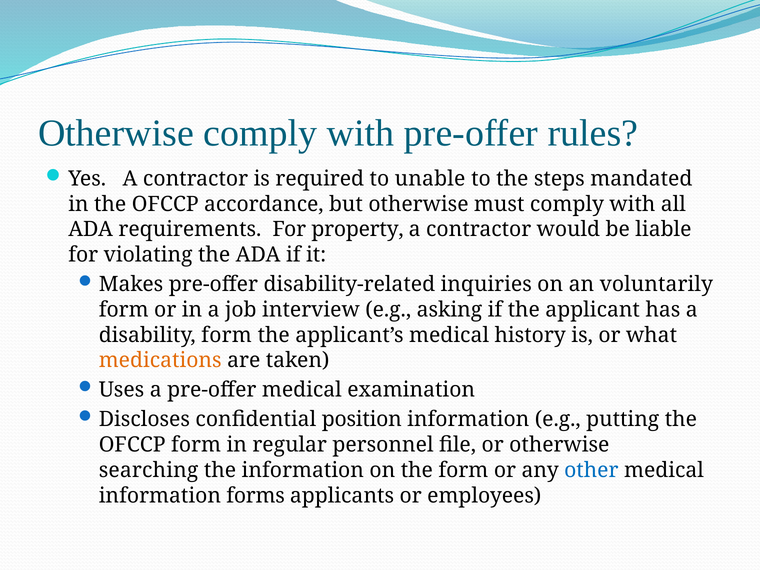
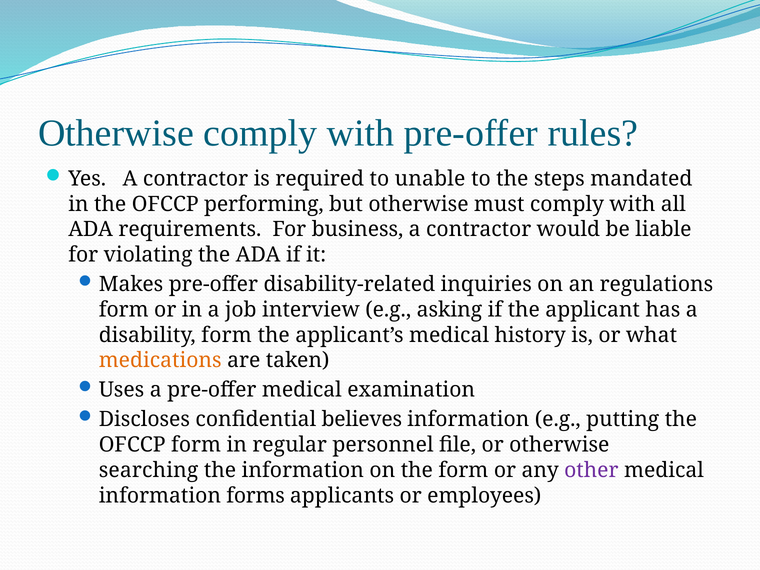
accordance: accordance -> performing
property: property -> business
voluntarily: voluntarily -> regulations
position: position -> believes
other colour: blue -> purple
